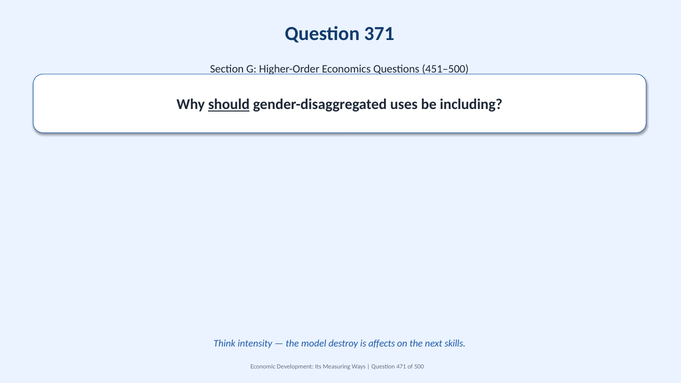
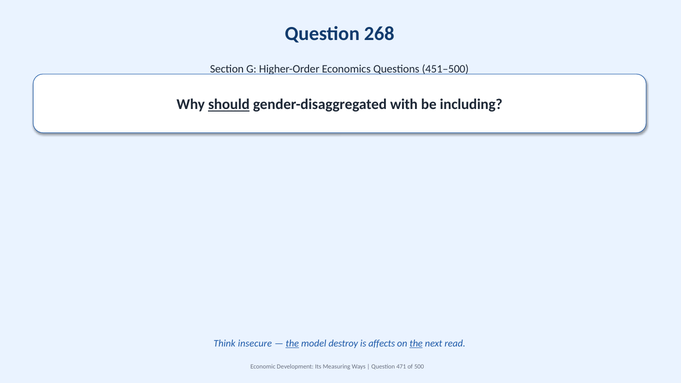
371: 371 -> 268
uses: uses -> with
intensity: intensity -> insecure
the at (292, 344) underline: none -> present
the at (416, 344) underline: none -> present
skills: skills -> read
